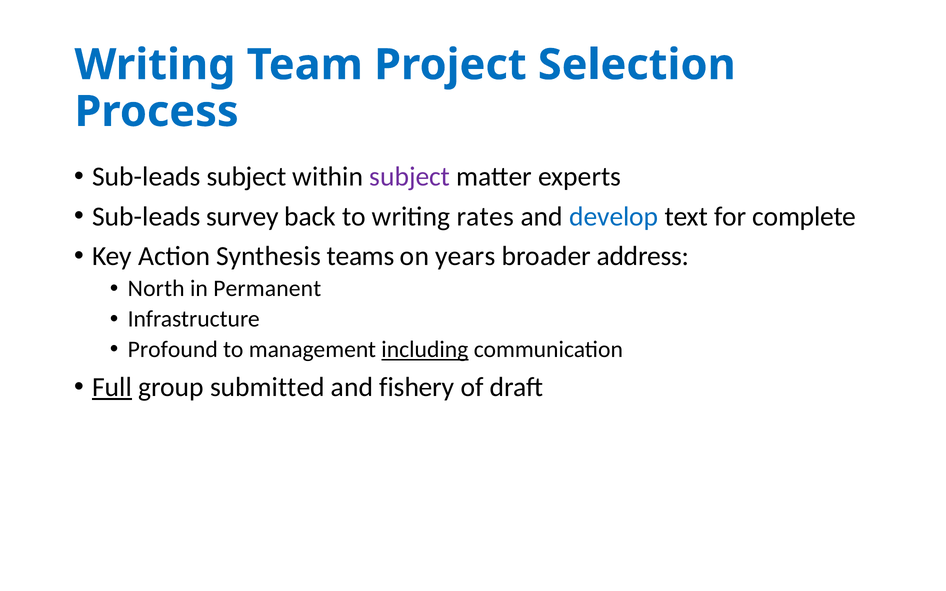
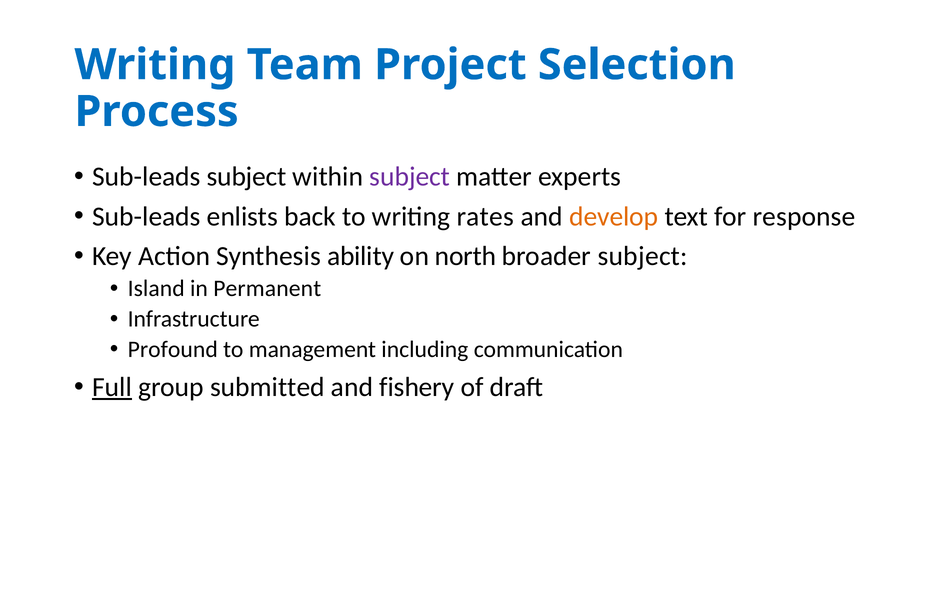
survey: survey -> enlists
develop colour: blue -> orange
complete: complete -> response
teams: teams -> ability
years: years -> north
broader address: address -> subject
North: North -> Island
including underline: present -> none
